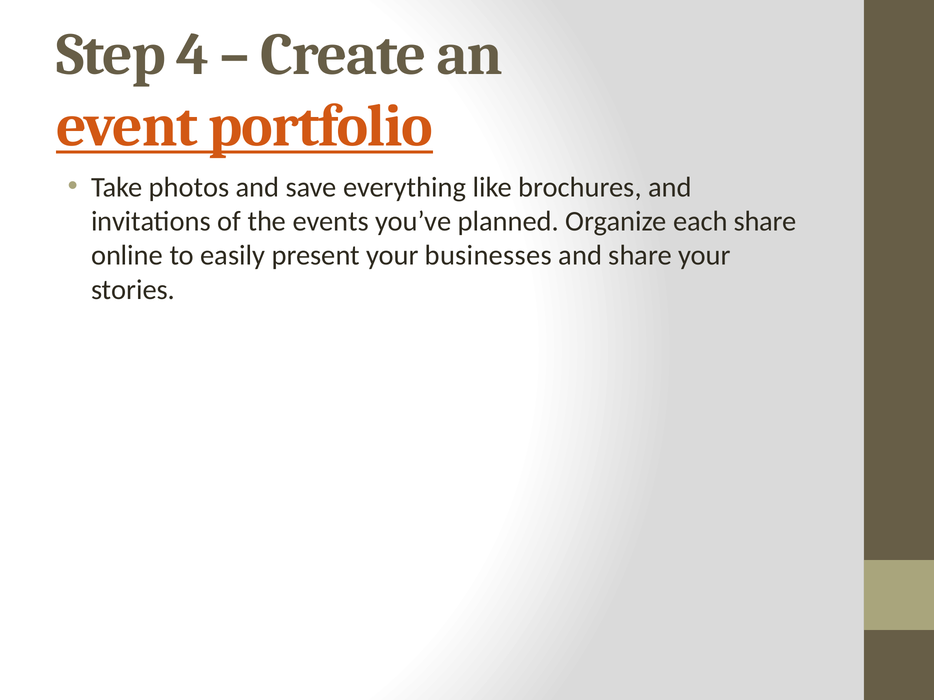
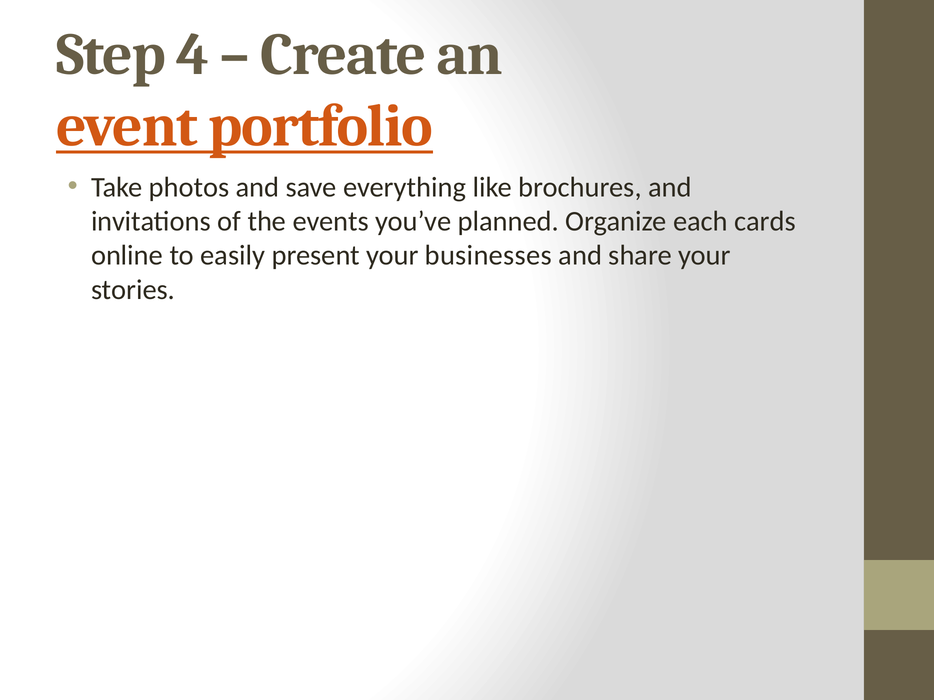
each share: share -> cards
